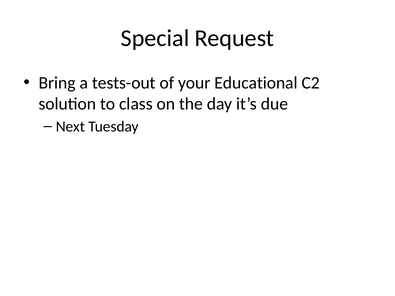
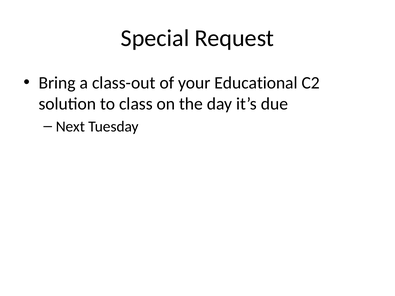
tests-out: tests-out -> class-out
